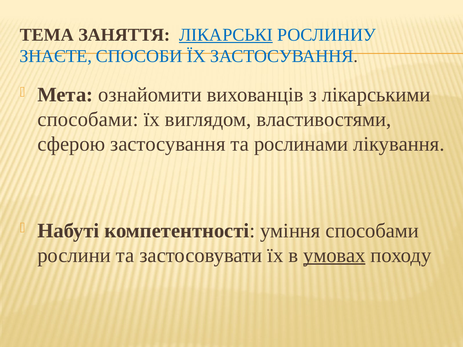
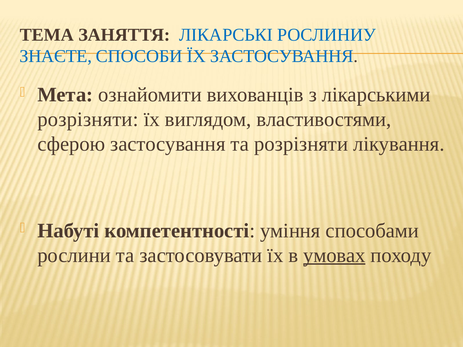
ЛІКАРСЬКІ underline: present -> none
способами at (88, 119): способами -> розрізняти
та рослинами: рослинами -> розрізняти
